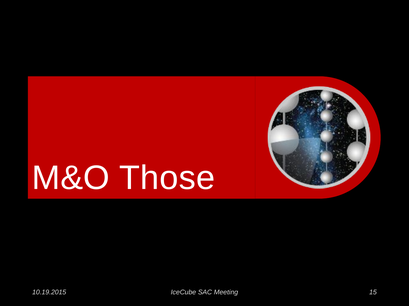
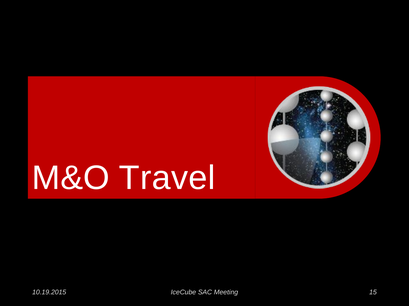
Those: Those -> Travel
